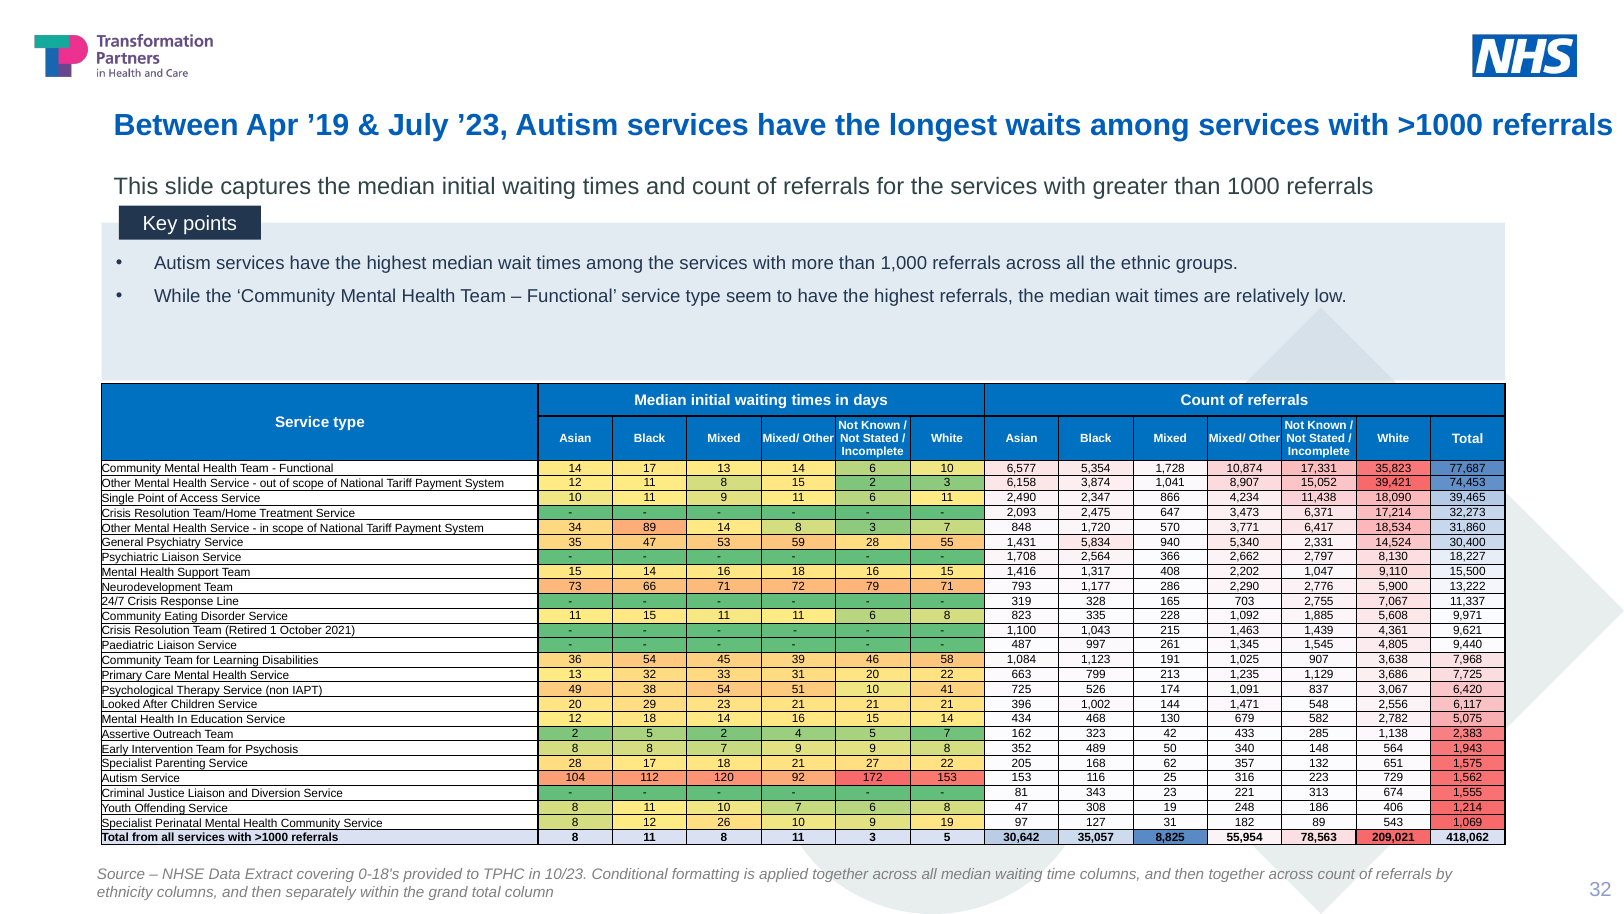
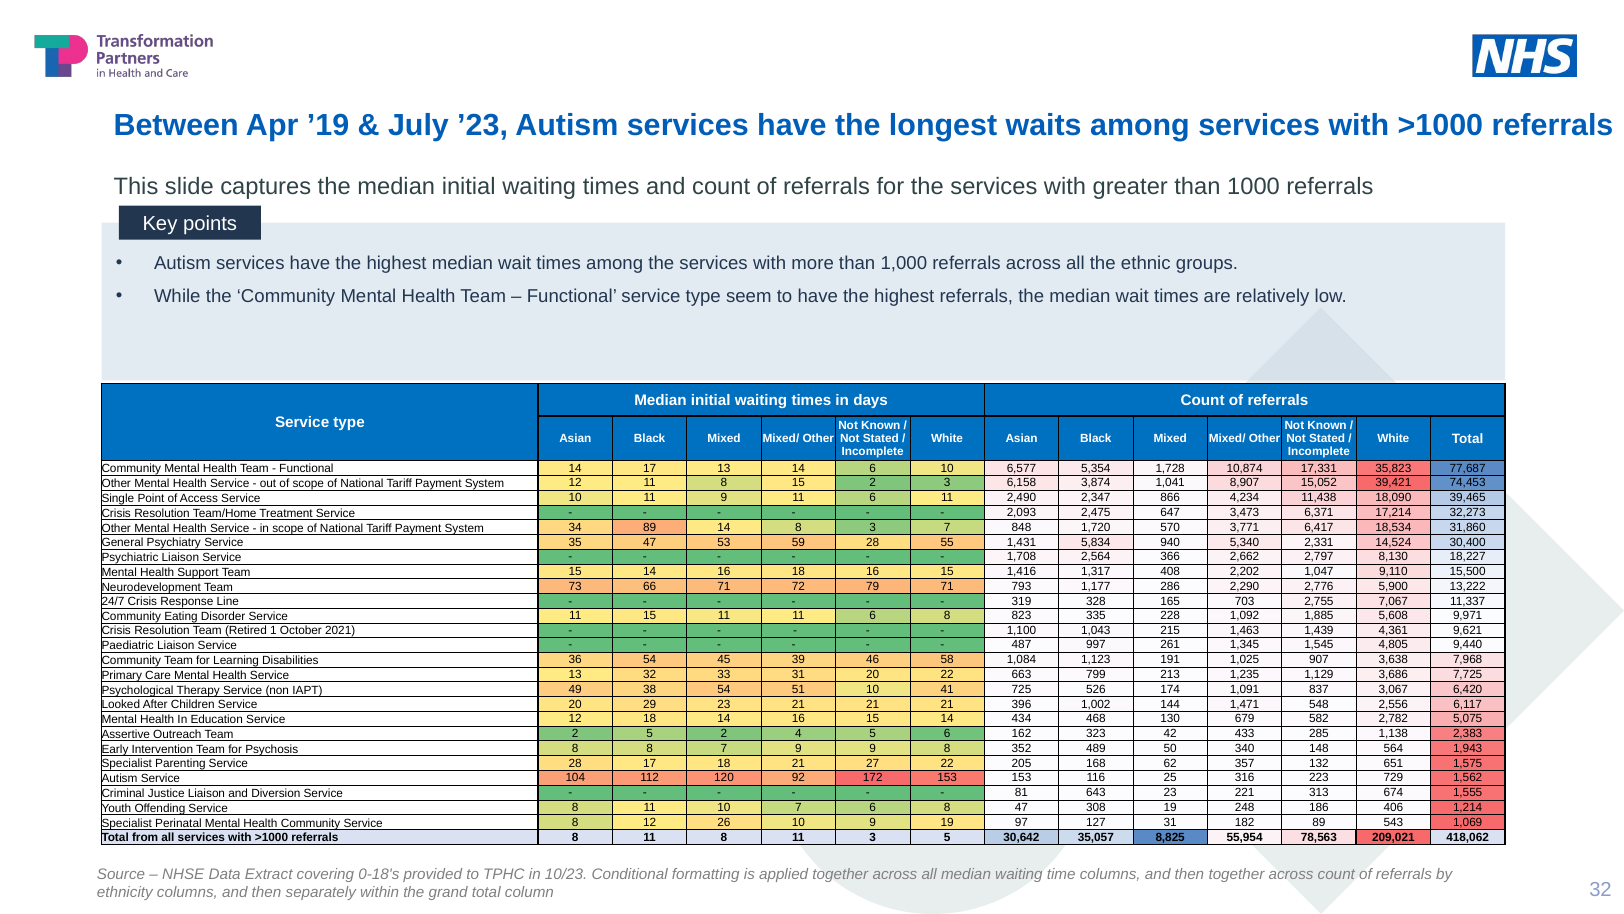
5 7: 7 -> 6
343: 343 -> 643
